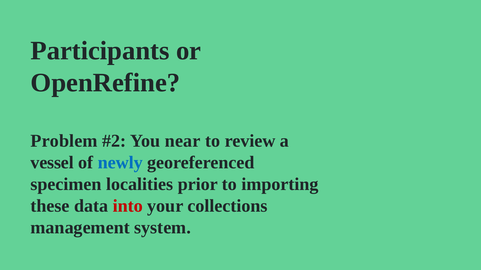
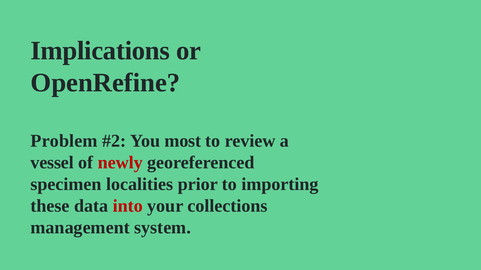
Participants: Participants -> Implications
near: near -> most
newly colour: blue -> red
